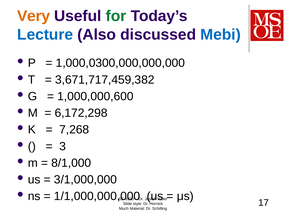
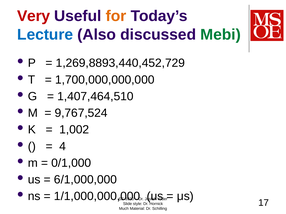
Very colour: orange -> red
for colour: green -> orange
Mebi colour: blue -> green
1,000,0300,000,000,000: 1,000,0300,000,000,000 -> 1,269,8893,440,452,729
3,671,717,459,382: 3,671,717,459,382 -> 1,700,000,000,000
1,000,000,600: 1,000,000,600 -> 1,407,464,510
6,172,298: 6,172,298 -> 9,767,524
7,268: 7,268 -> 1,002
3: 3 -> 4
8/1,000: 8/1,000 -> 0/1,000
3/1,000,000: 3/1,000,000 -> 6/1,000,000
